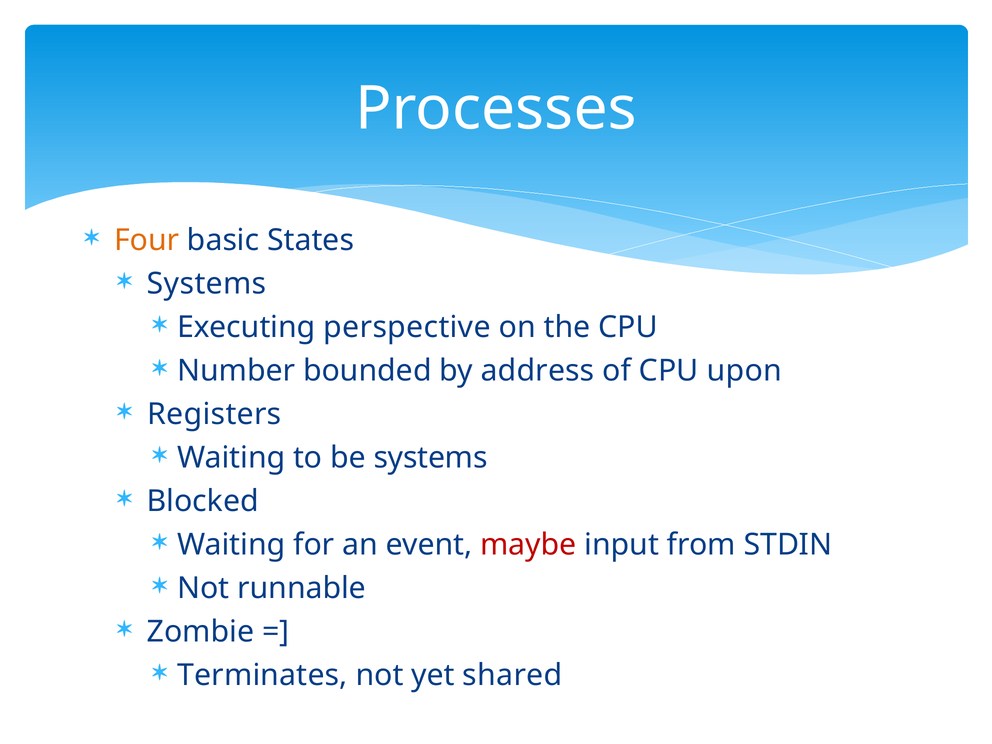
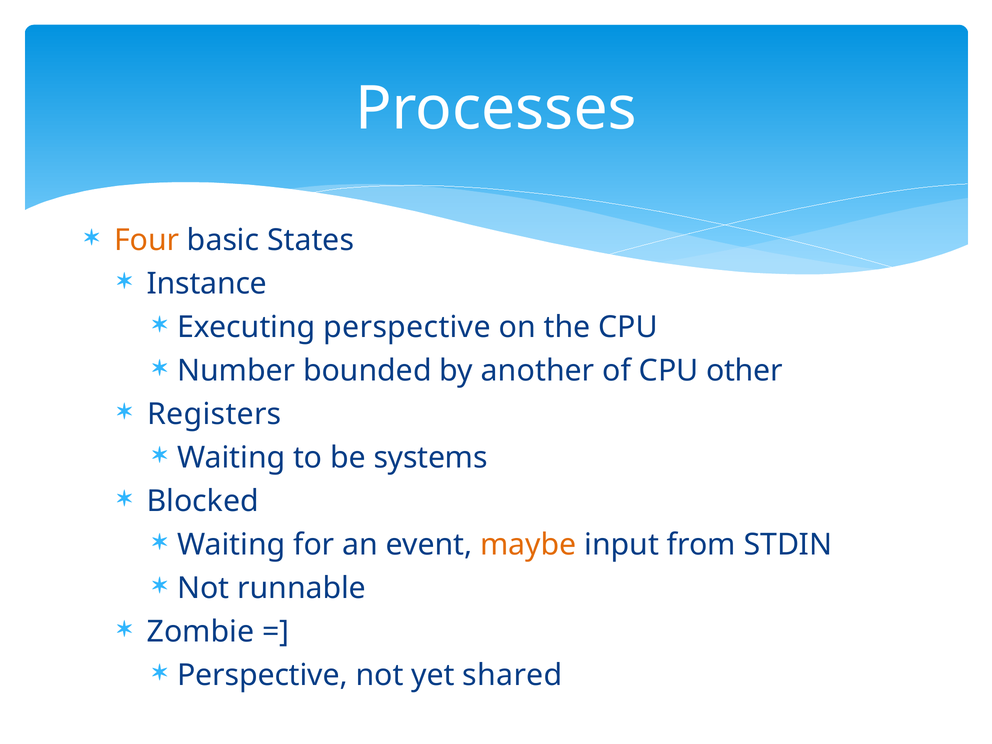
Systems at (207, 284): Systems -> Instance
address: address -> another
upon: upon -> other
maybe colour: red -> orange
Terminates at (262, 675): Terminates -> Perspective
